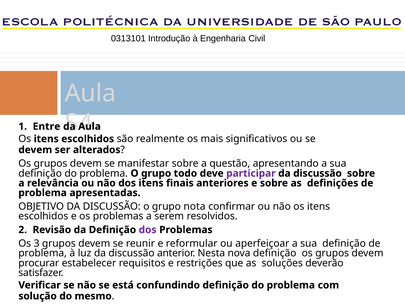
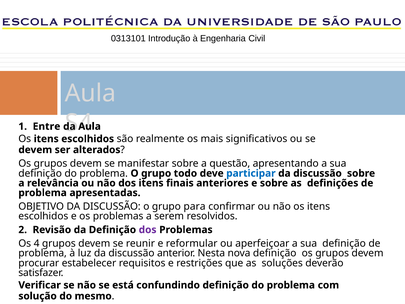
participar colour: purple -> blue
nota: nota -> para
3: 3 -> 4
